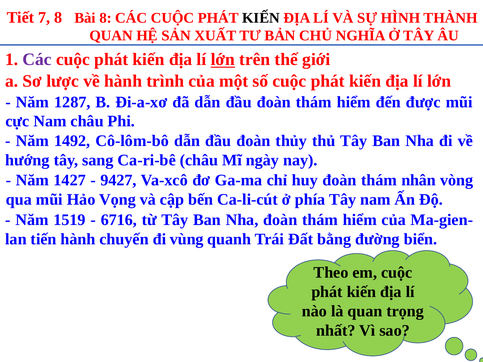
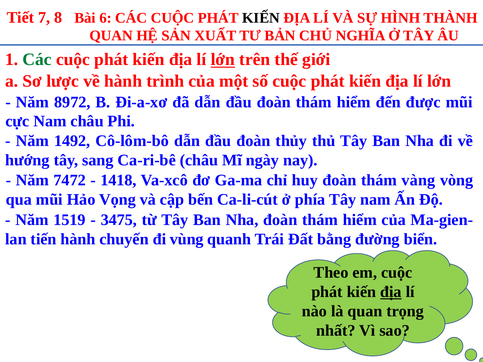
Bài 8: 8 -> 6
Các at (37, 60) colour: purple -> green
1287: 1287 -> 8972
1427: 1427 -> 7472
9427: 9427 -> 1418
nhân: nhân -> vàng
6716: 6716 -> 3475
địa at (391, 292) underline: none -> present
